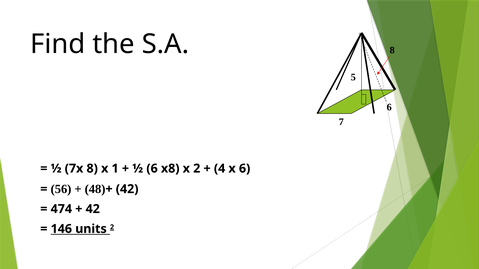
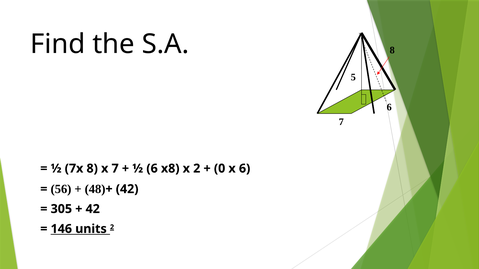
x 1: 1 -> 7
4: 4 -> 0
474: 474 -> 305
